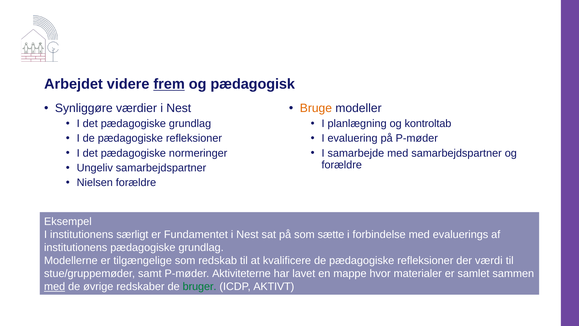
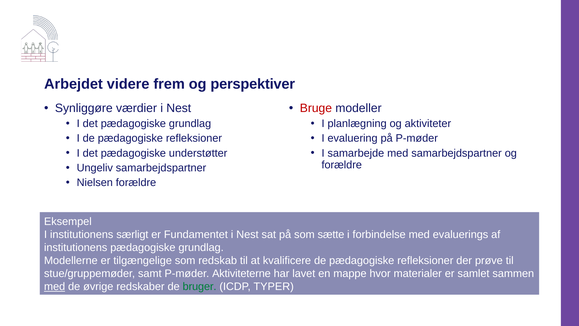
frem underline: present -> none
pædagogisk: pædagogisk -> perspektiver
Bruge colour: orange -> red
kontroltab: kontroltab -> aktiviteter
normeringer: normeringer -> understøtter
værdi: værdi -> prøve
AKTIVT: AKTIVT -> TYPER
